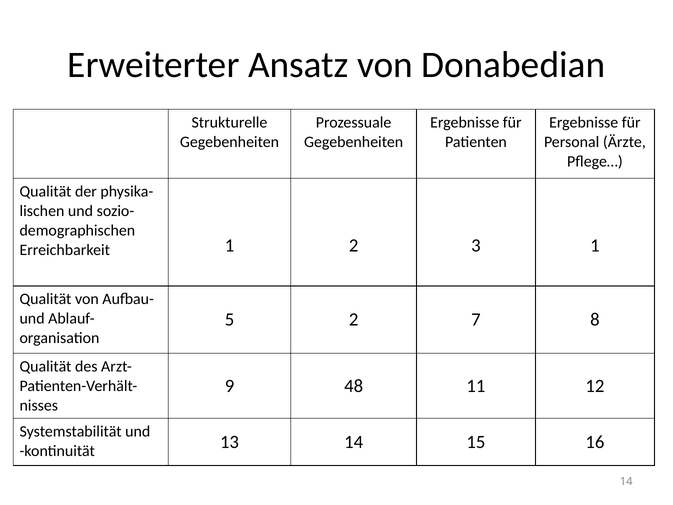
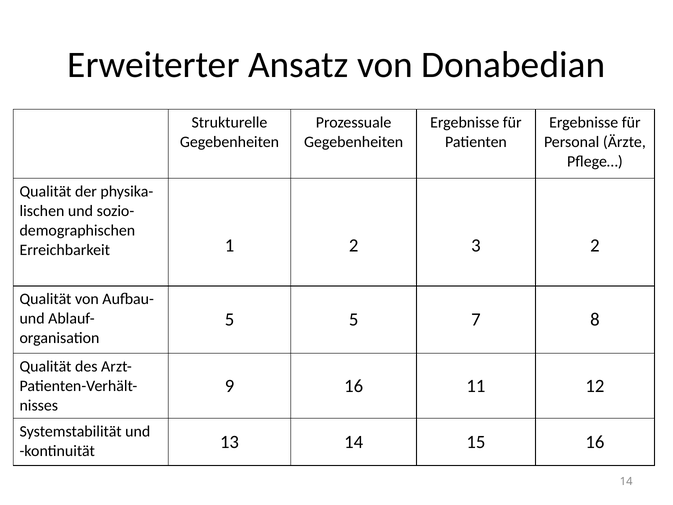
3 1: 1 -> 2
5 2: 2 -> 5
9 48: 48 -> 16
